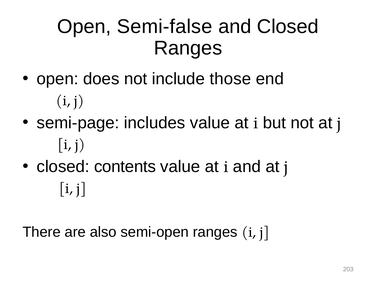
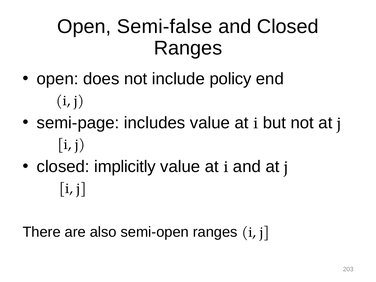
those: those -> policy
contents: contents -> implicitly
